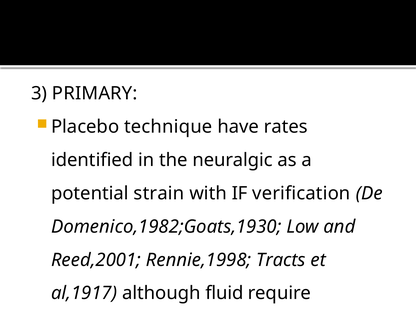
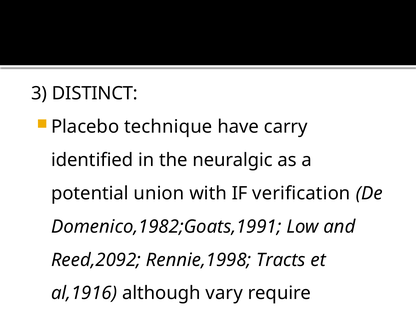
PRIMARY: PRIMARY -> DISTINCT
rates: rates -> carry
strain: strain -> union
Domenico,1982;Goats,1930: Domenico,1982;Goats,1930 -> Domenico,1982;Goats,1991
Reed,2001: Reed,2001 -> Reed,2092
al,1917: al,1917 -> al,1916
fluid: fluid -> vary
